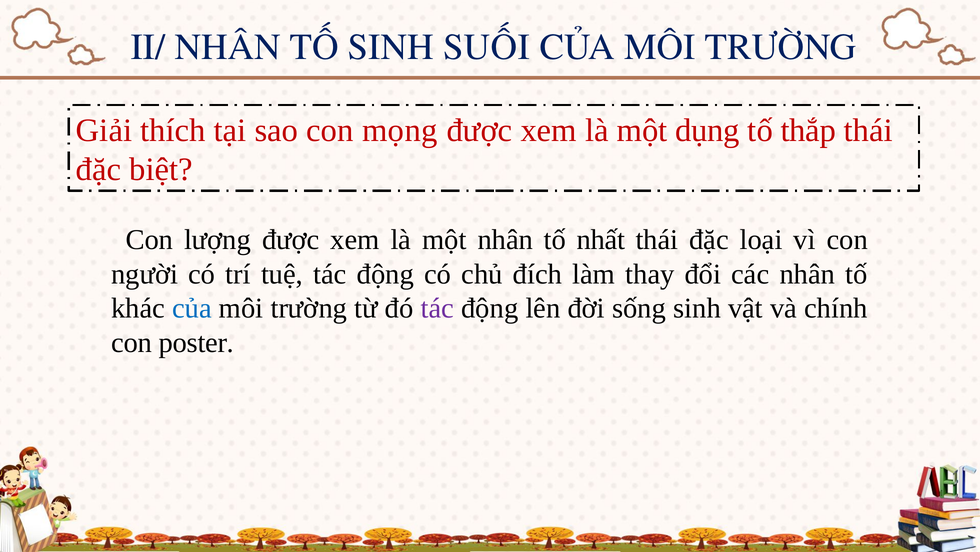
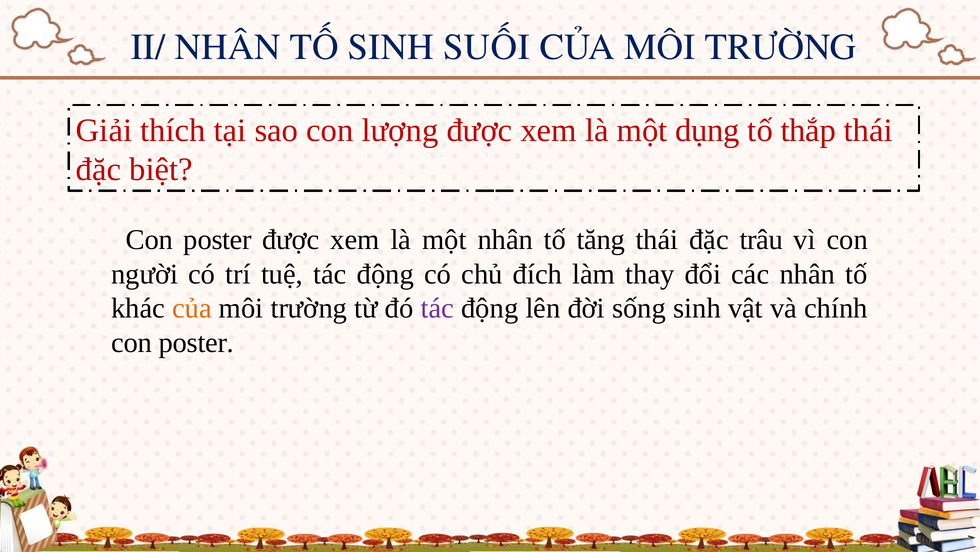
mọng: mọng -> lượng
lượng at (218, 240): lượng -> poster
nhất: nhất -> tăng
loại: loại -> trâu
của at (192, 308) colour: blue -> orange
